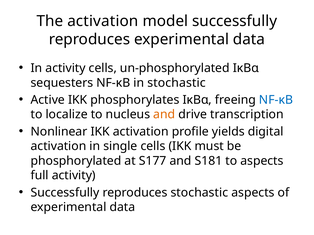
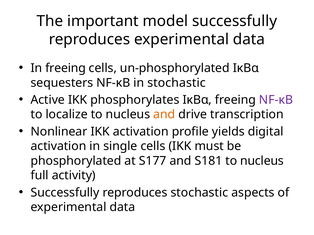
The activation: activation -> important
In activity: activity -> freeing
NF-κB at (276, 100) colour: blue -> purple
S181 to aspects: aspects -> nucleus
